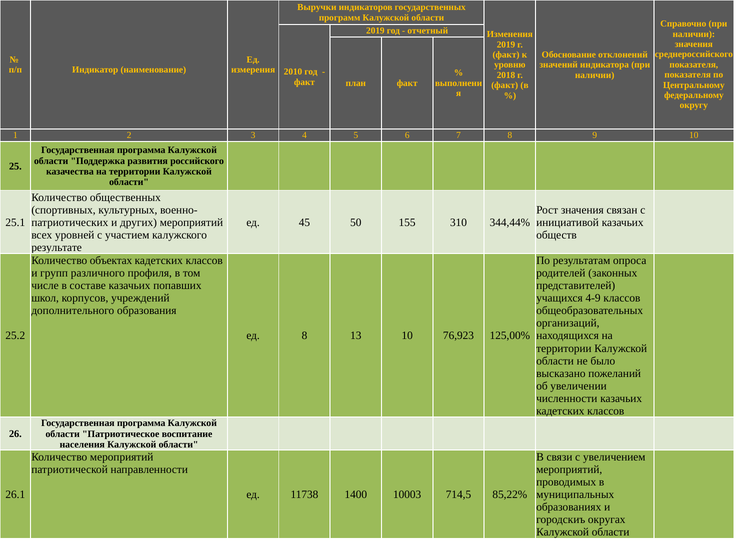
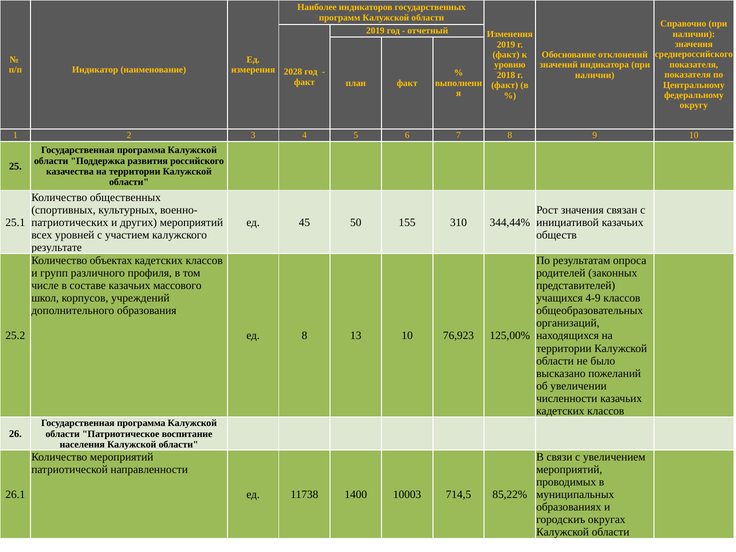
Выручки: Выручки -> Наиболее
2010: 2010 -> 2028
попавших: попавших -> массового
